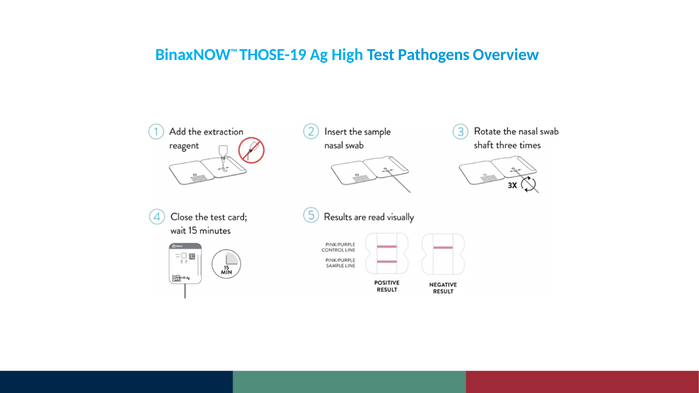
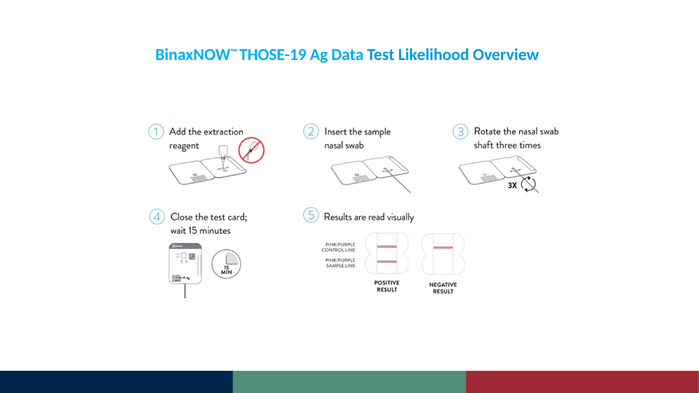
High: High -> Data
Pathogens: Pathogens -> Likelihood
